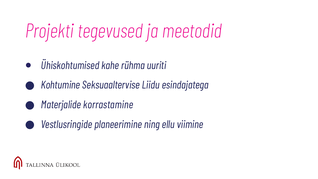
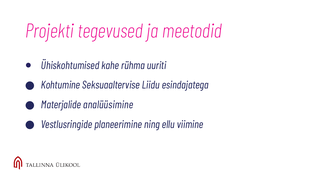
korrastamine: korrastamine -> analüüsimine
